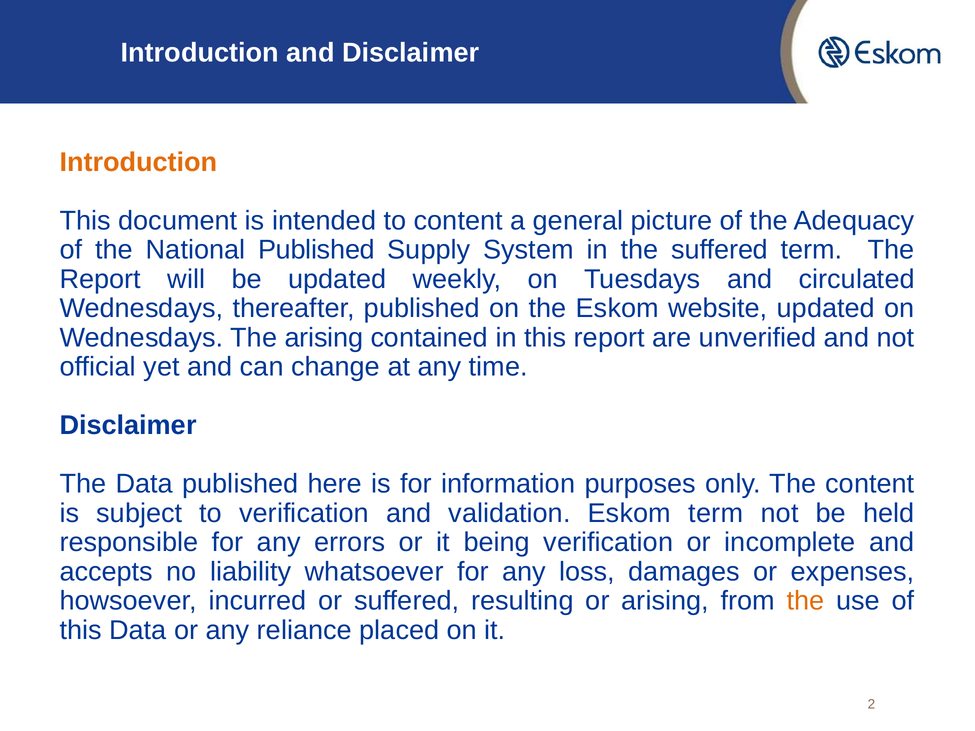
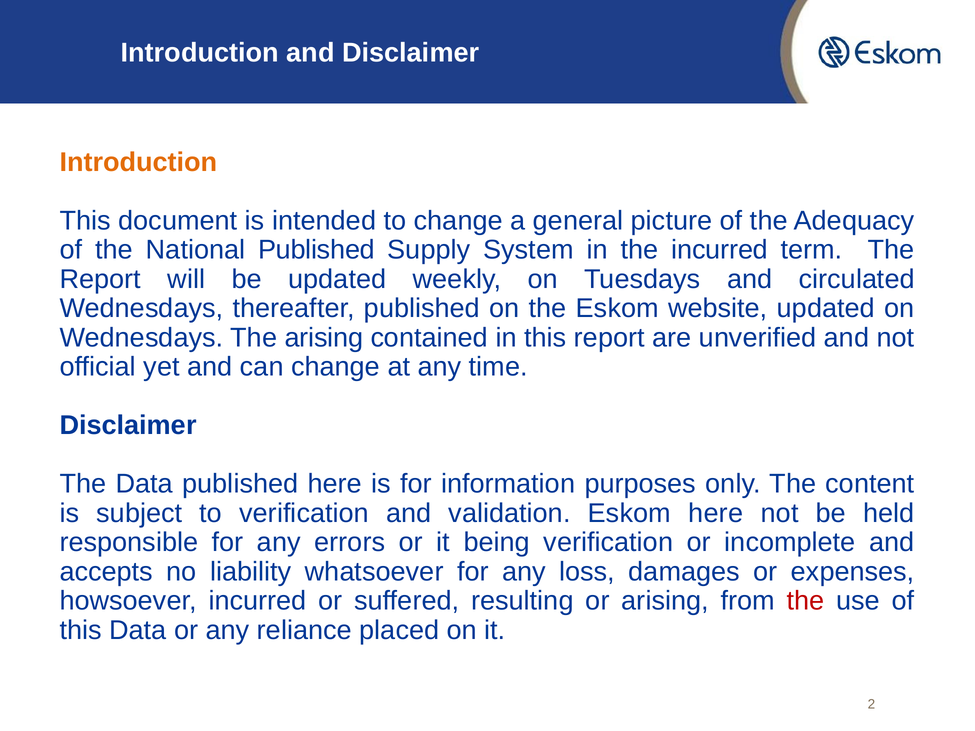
to content: content -> change
the suffered: suffered -> incurred
Eskom term: term -> here
the at (805, 601) colour: orange -> red
